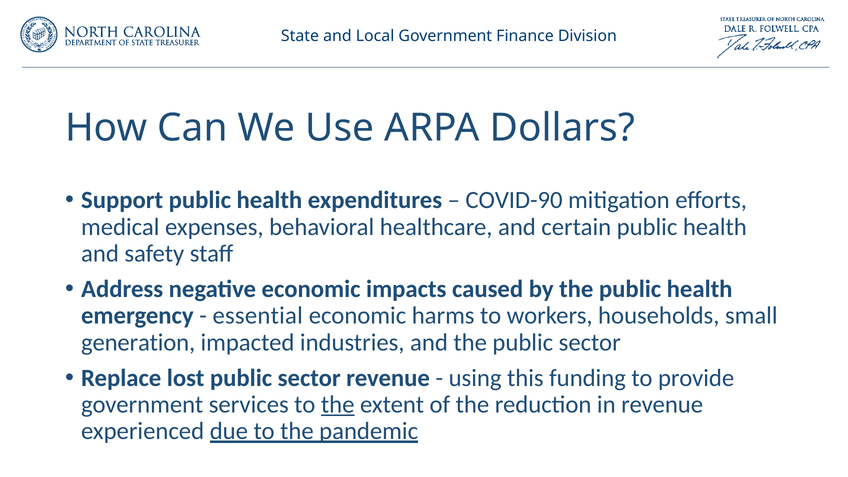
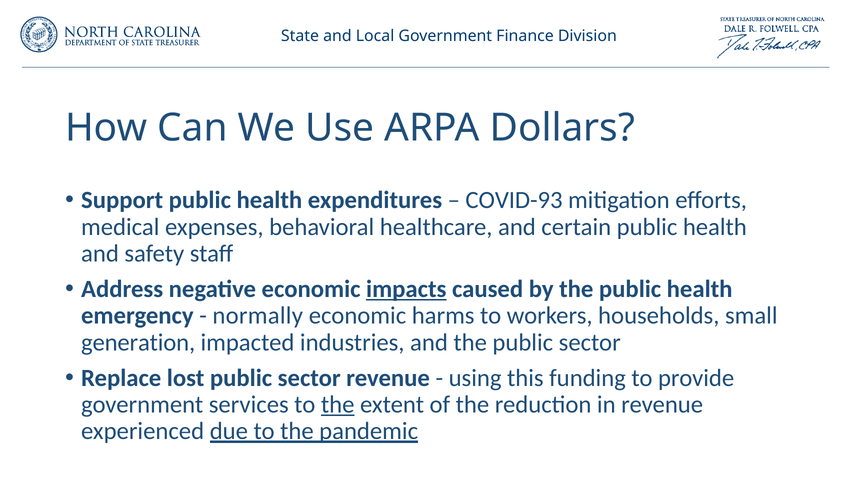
COVID-90: COVID-90 -> COVID-93
impacts underline: none -> present
essential: essential -> normally
